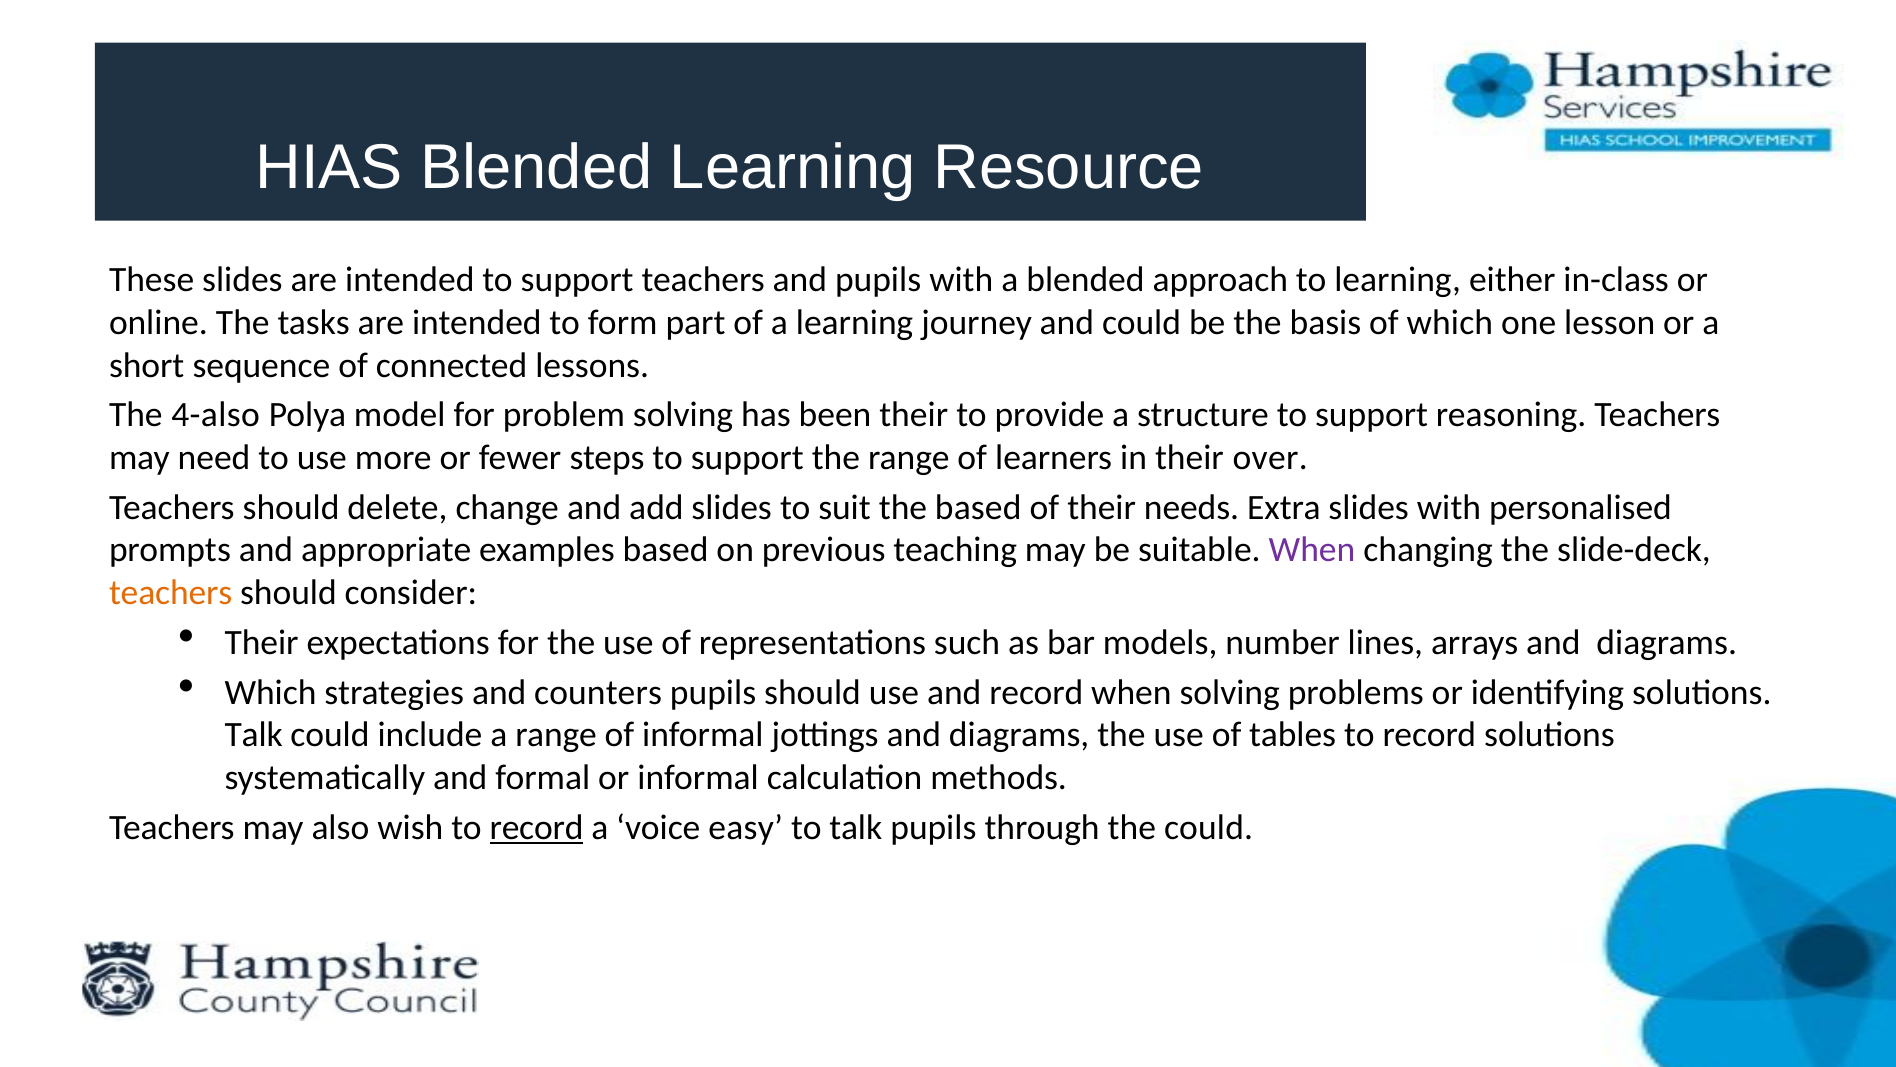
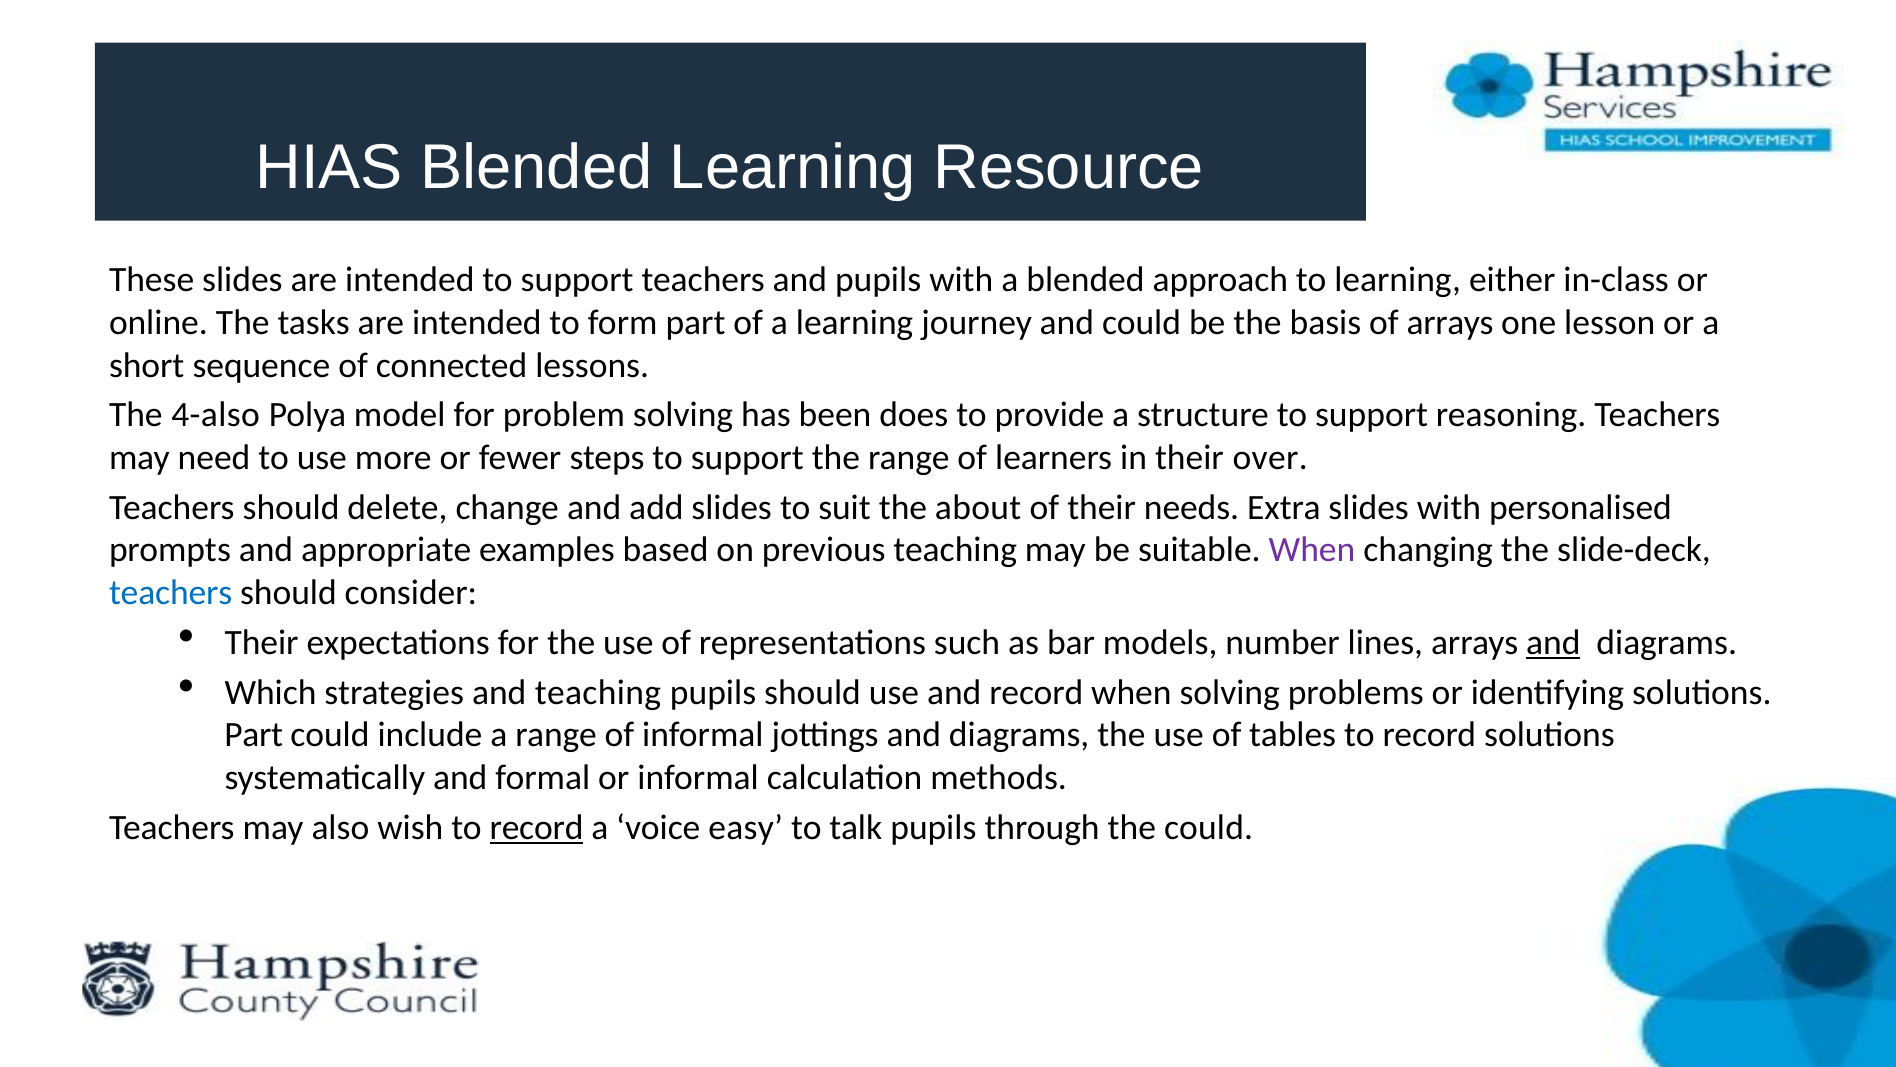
of which: which -> arrays
been their: their -> does
the based: based -> about
teachers at (171, 593) colour: orange -> blue
and at (1553, 642) underline: none -> present
and counters: counters -> teaching
Talk at (254, 735): Talk -> Part
